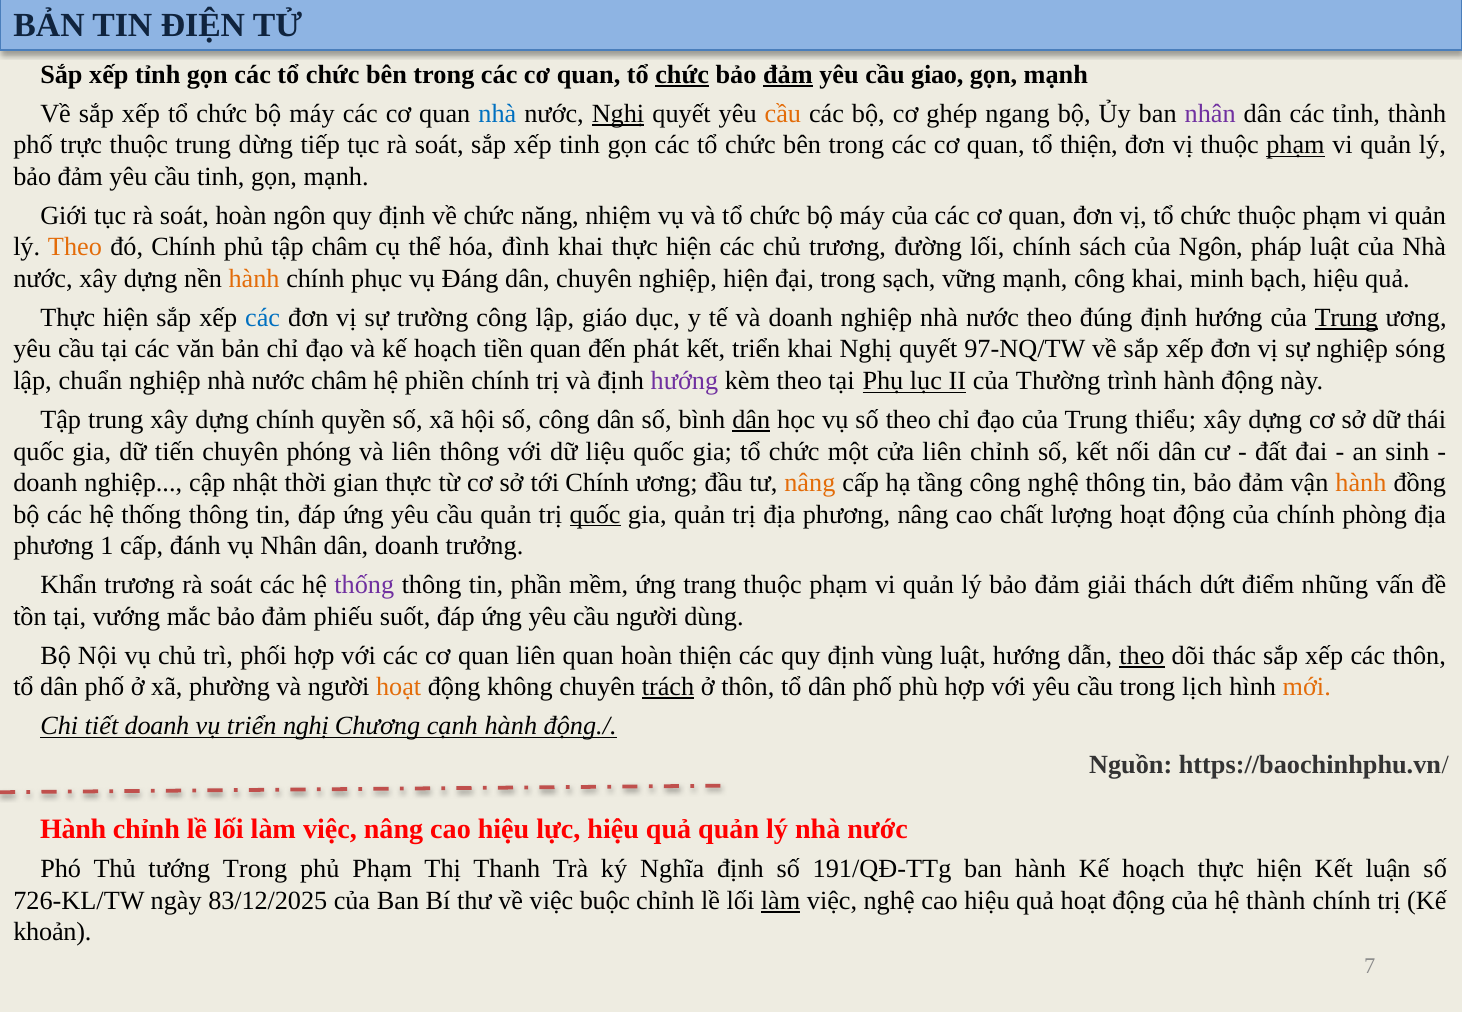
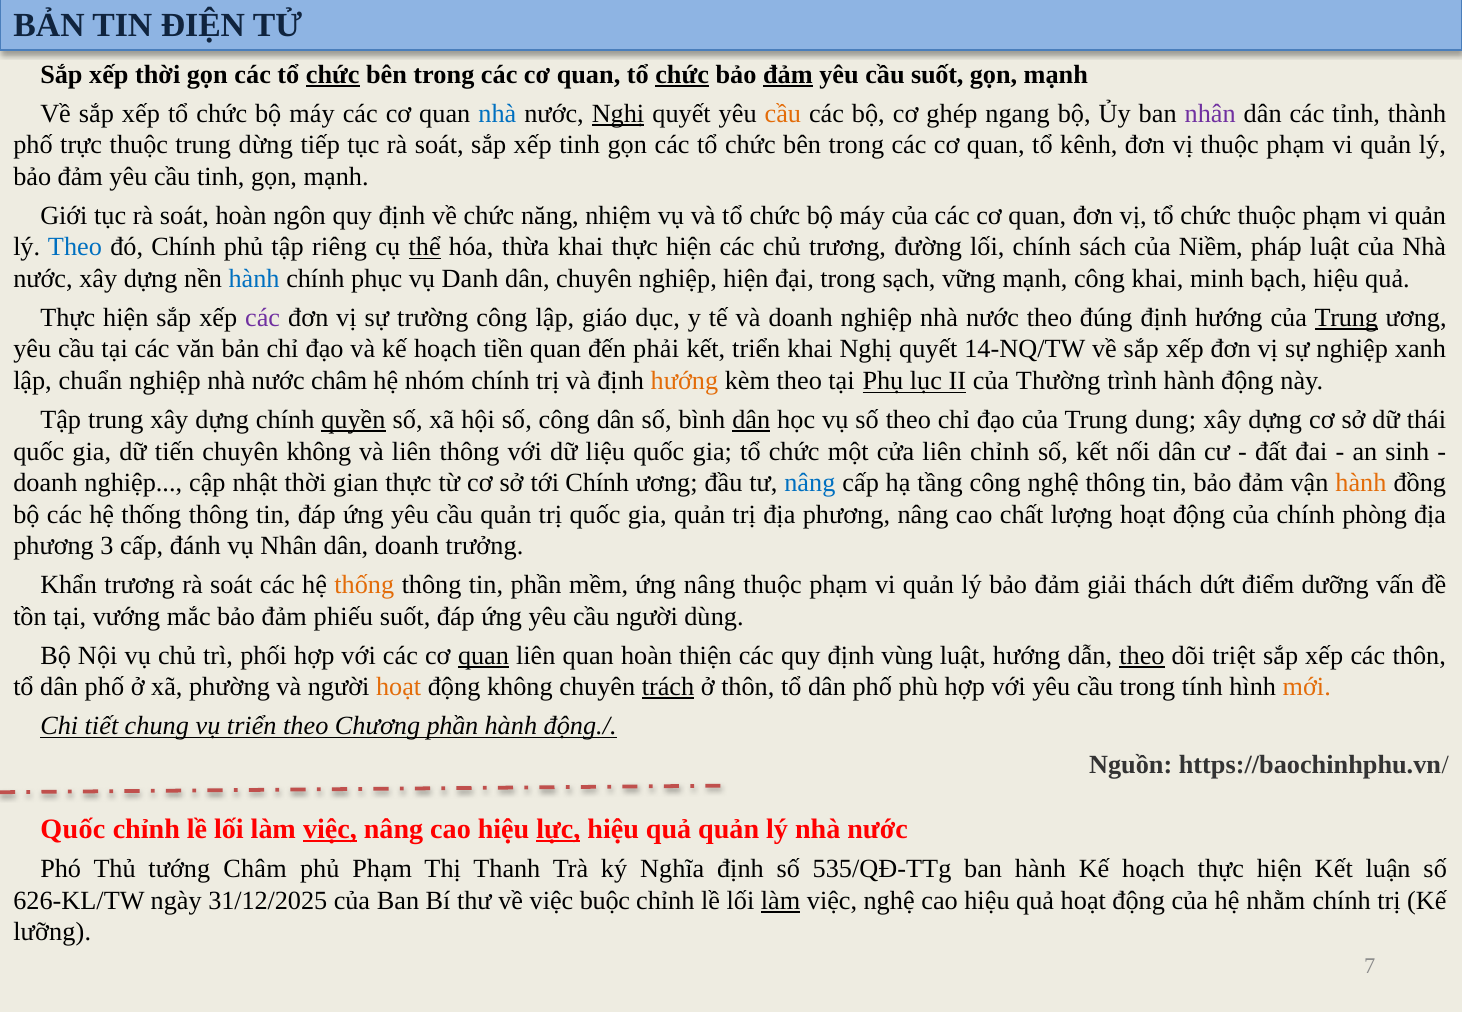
xếp tỉnh: tỉnh -> thời
chức at (333, 75) underline: none -> present
cầu giao: giao -> suốt
tổ thiện: thiện -> kênh
phạm at (1295, 145) underline: present -> none
Theo at (75, 247) colour: orange -> blue
tập châm: châm -> riêng
thể underline: none -> present
đình: đình -> thừa
của Ngôn: Ngôn -> Niềm
hành at (254, 279) colour: orange -> blue
Đáng: Đáng -> Danh
các at (263, 318) colour: blue -> purple
phát: phát -> phải
97-NQ/TW: 97-NQ/TW -> 14-NQ/TW
sóng: sóng -> xanh
phiền: phiền -> nhóm
hướng at (684, 381) colour: purple -> orange
quyền underline: none -> present
thiểu: thiểu -> dung
chuyên phóng: phóng -> không
nâng at (810, 483) colour: orange -> blue
quốc at (595, 514) underline: present -> none
1: 1 -> 3
thống at (364, 585) colour: purple -> orange
ứng trang: trang -> nâng
nhũng: nhũng -> dưỡng
quan at (483, 656) underline: none -> present
thác: thác -> triệt
lịch: lịch -> tính
tiết doanh: doanh -> chung
triển nghị: nghị -> theo
Chương cạnh: cạnh -> phần
Hành at (73, 829): Hành -> Quốc
việc at (330, 829) underline: none -> present
lực underline: none -> present
tướng Trong: Trong -> Châm
191/QĐ-TTg: 191/QĐ-TTg -> 535/QĐ-TTg
726-KL/TW: 726-KL/TW -> 626-KL/TW
83/12/2025: 83/12/2025 -> 31/12/2025
hệ thành: thành -> nhằm
khoản: khoản -> lưỡng
